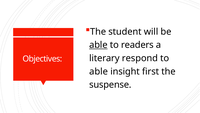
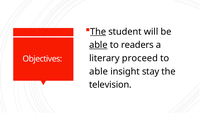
The at (98, 32) underline: none -> present
respond: respond -> proceed
first: first -> stay
suspense: suspense -> television
